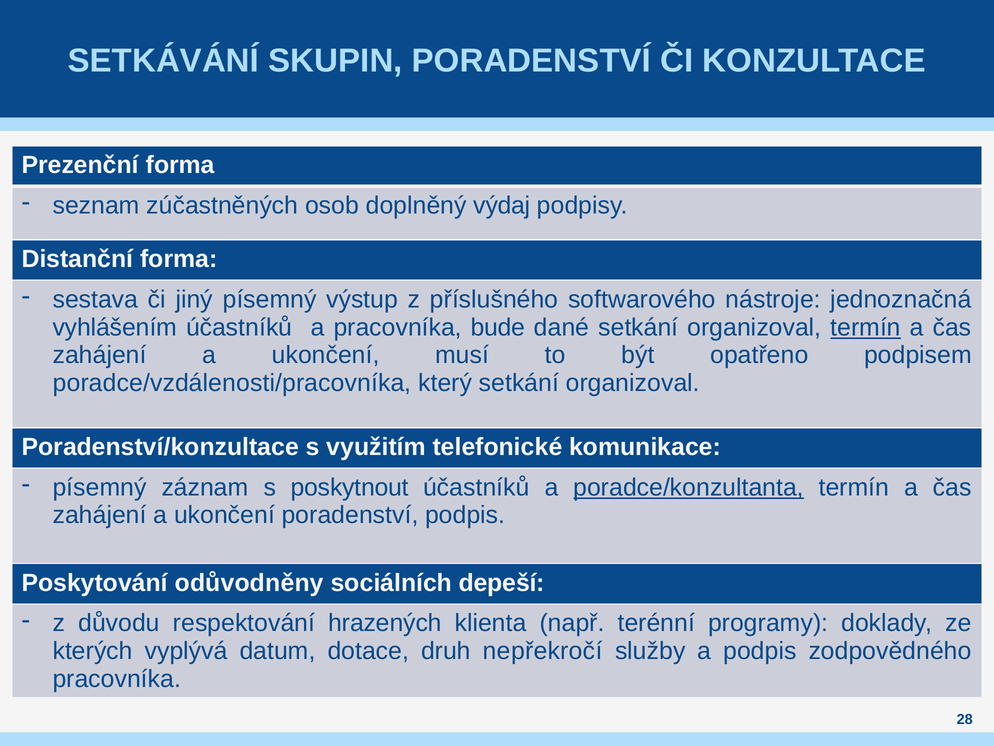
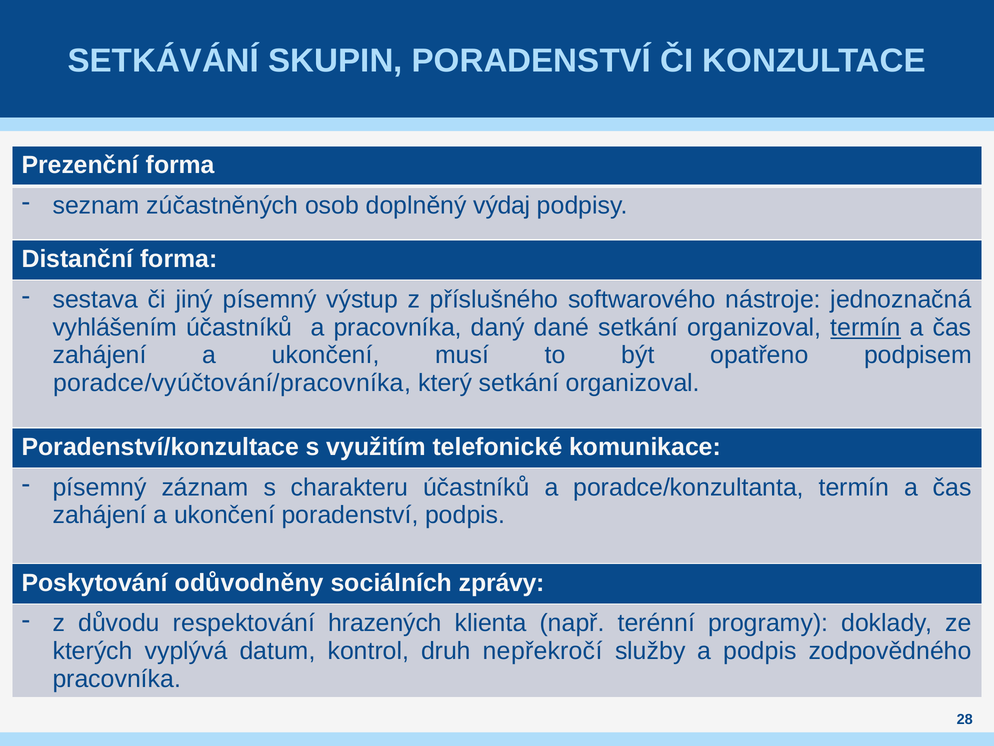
bude: bude -> daný
poradce/vzdálenosti/pracovníka: poradce/vzdálenosti/pracovníka -> poradce/vyúčtování/pracovníka
poskytnout: poskytnout -> charakteru
poradce/konzultanta underline: present -> none
depeší: depeší -> zprávy
dotace: dotace -> kontrol
